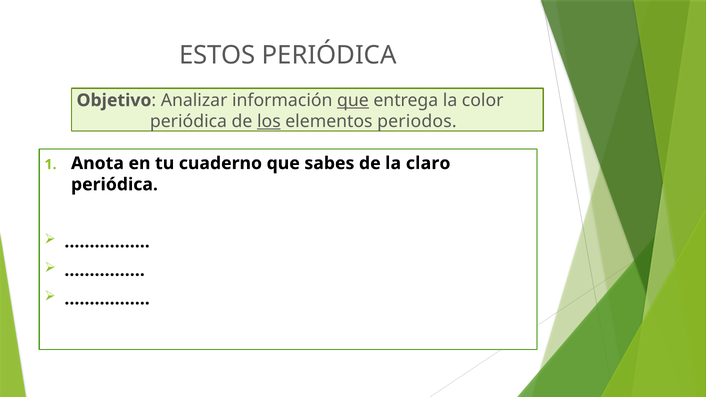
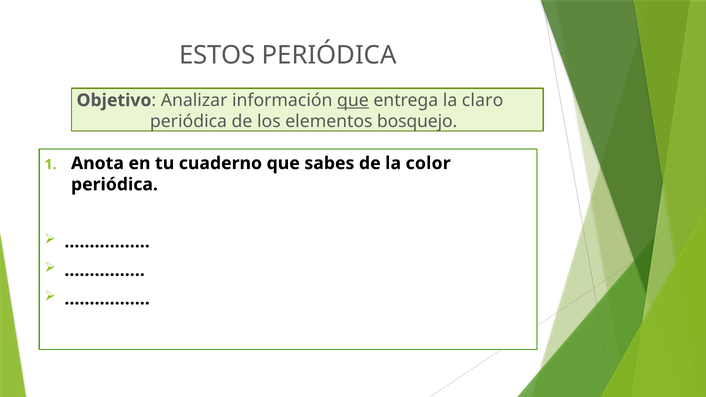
color: color -> claro
los underline: present -> none
periodos: periodos -> bosquejo
claro: claro -> color
